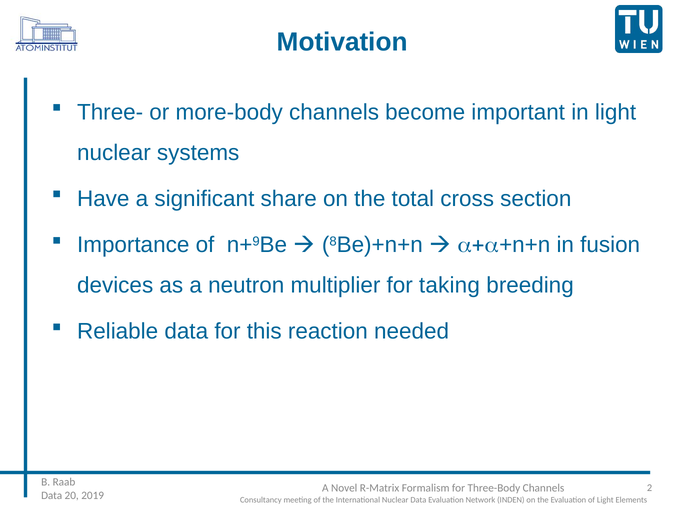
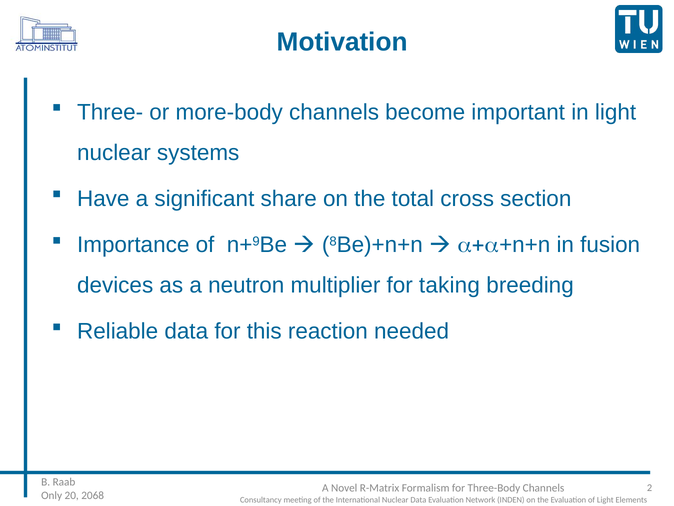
Data at (52, 495): Data -> Only
2019: 2019 -> 2068
